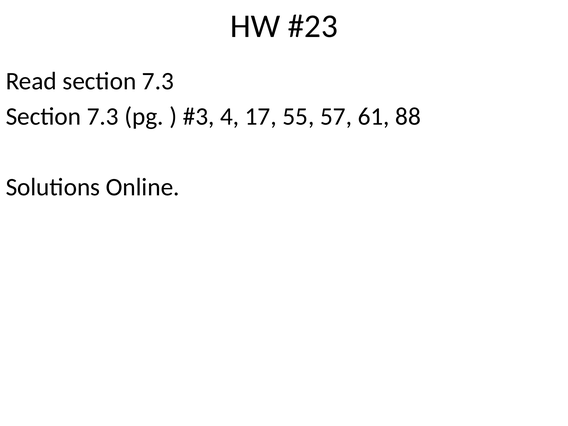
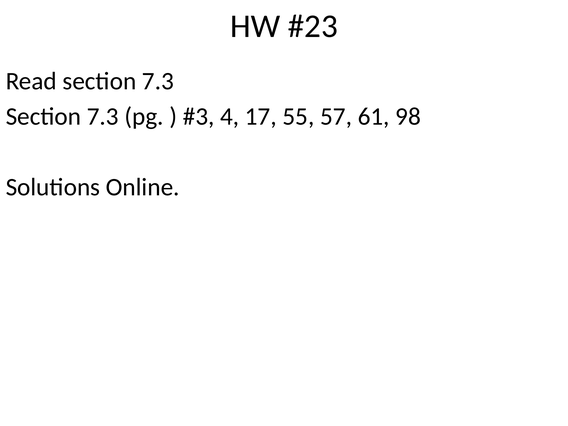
88: 88 -> 98
